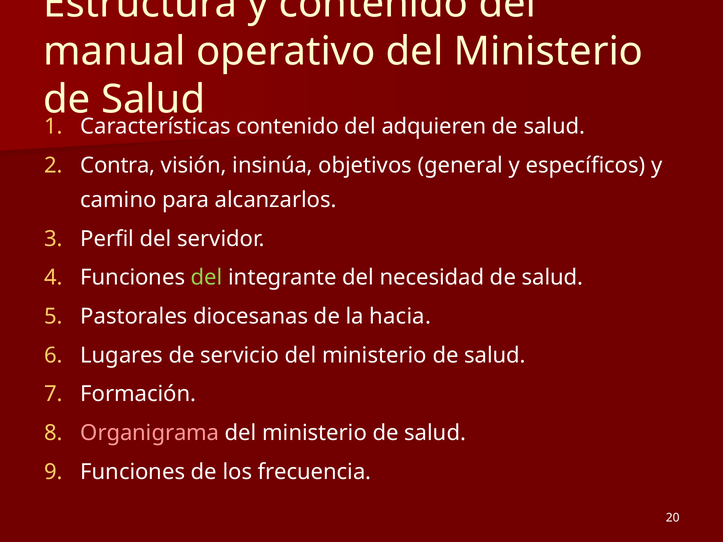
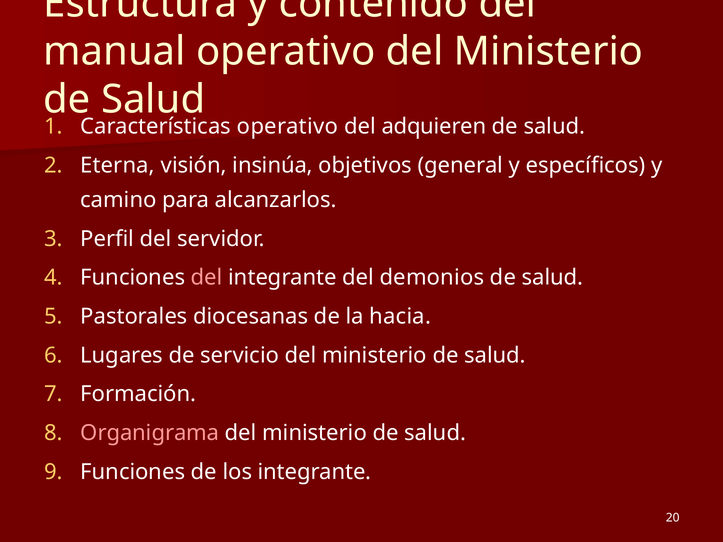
Características contenido: contenido -> operativo
Contra: Contra -> Eterna
del at (207, 278) colour: light green -> pink
necesidad: necesidad -> demonios
los frecuencia: frecuencia -> integrante
